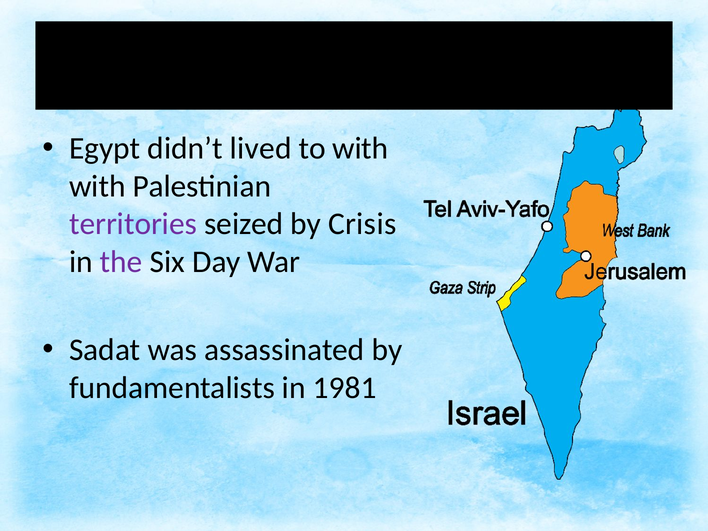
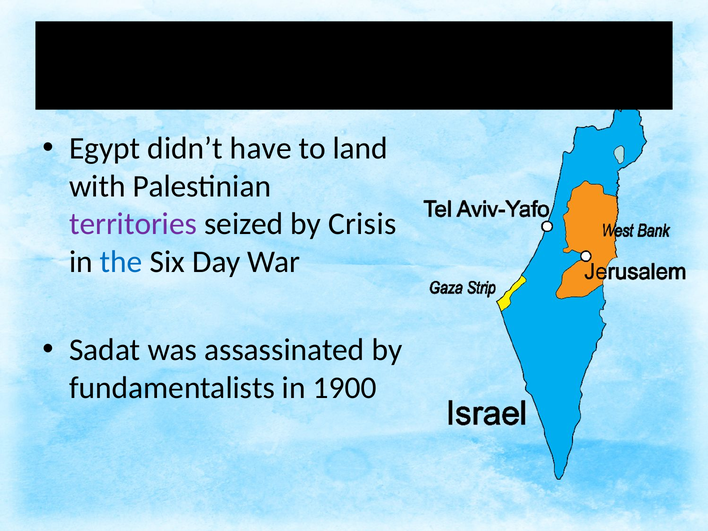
lived: lived -> have
to with: with -> land
the colour: purple -> blue
1981: 1981 -> 1900
